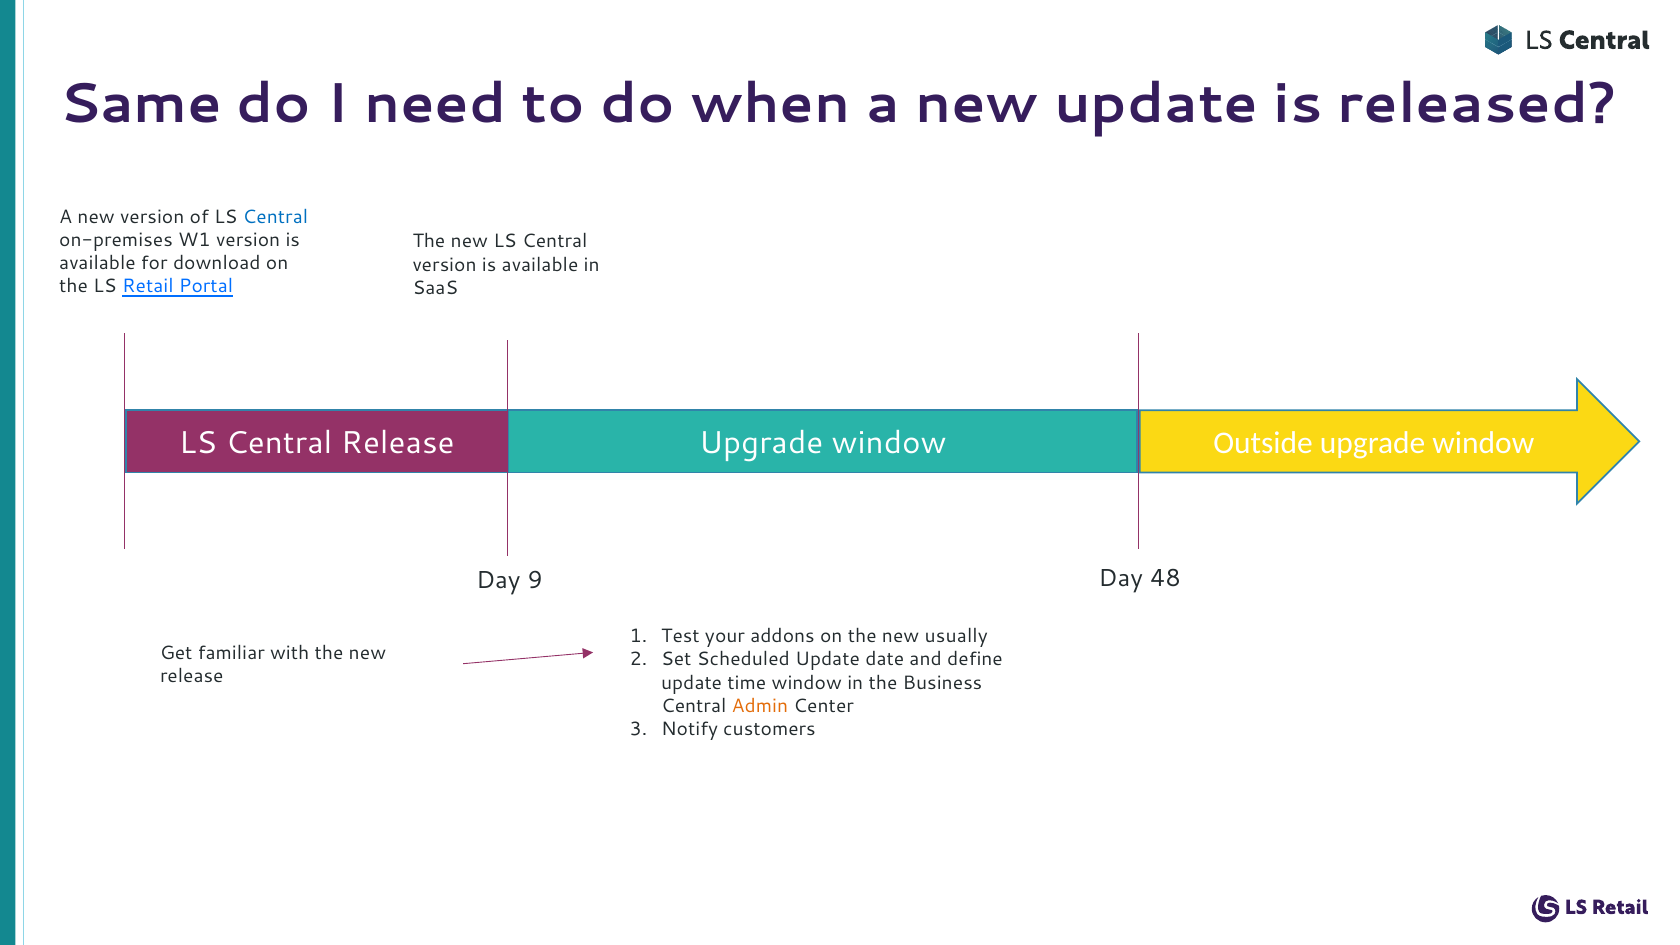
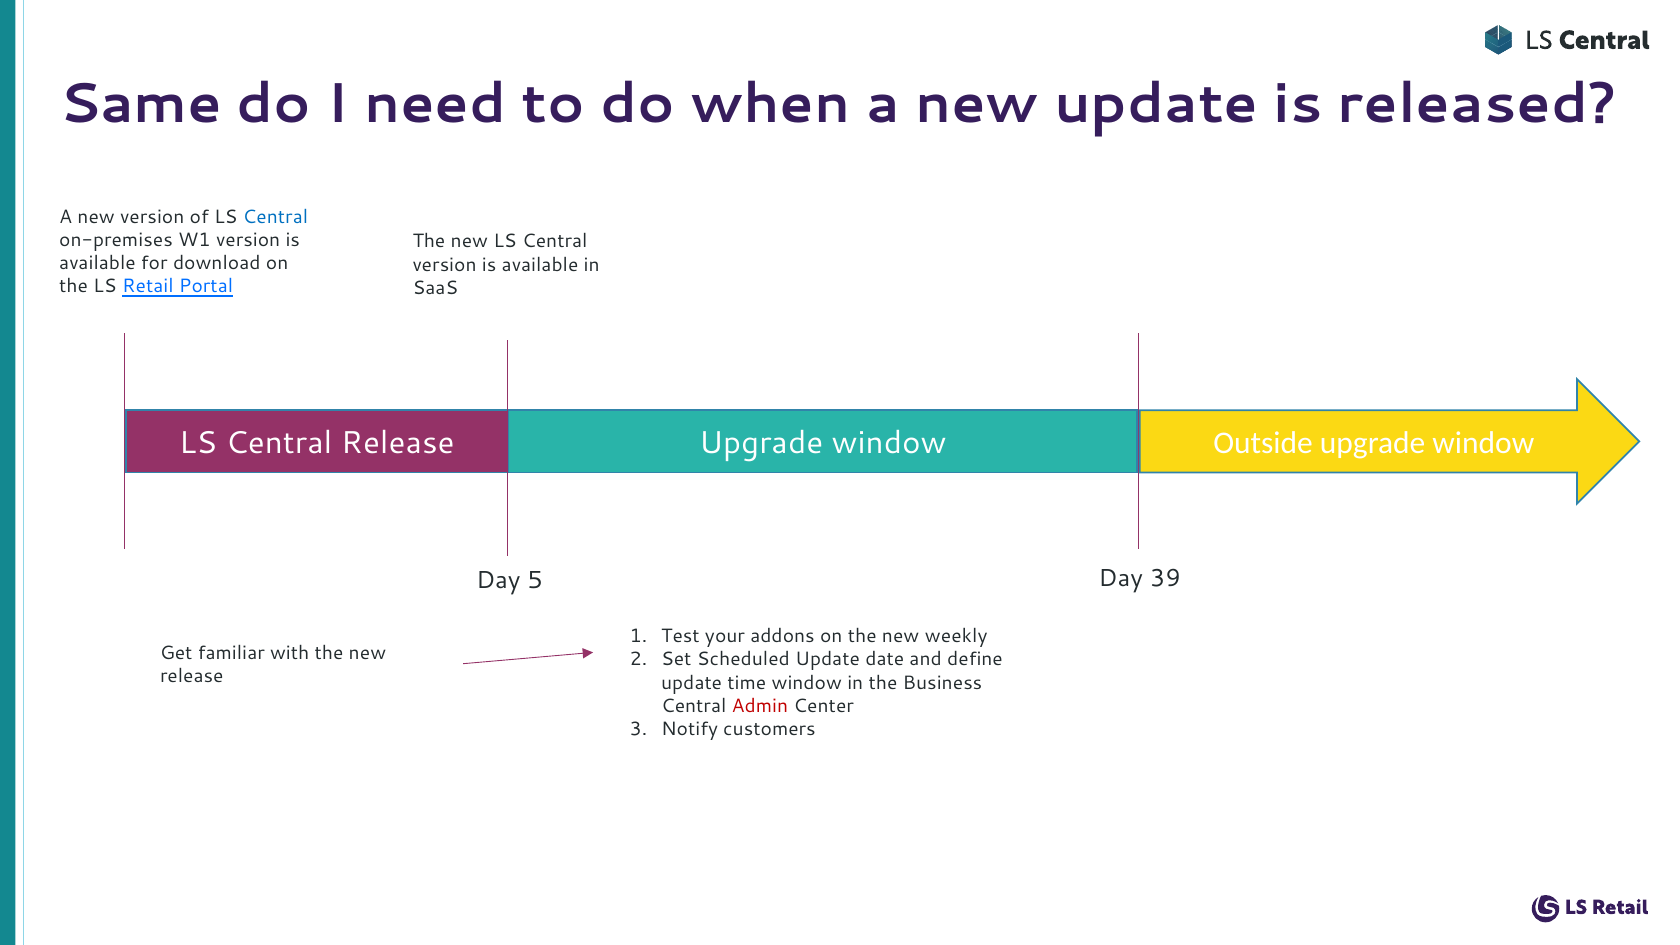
9: 9 -> 5
48: 48 -> 39
usually: usually -> weekly
Admin colour: orange -> red
